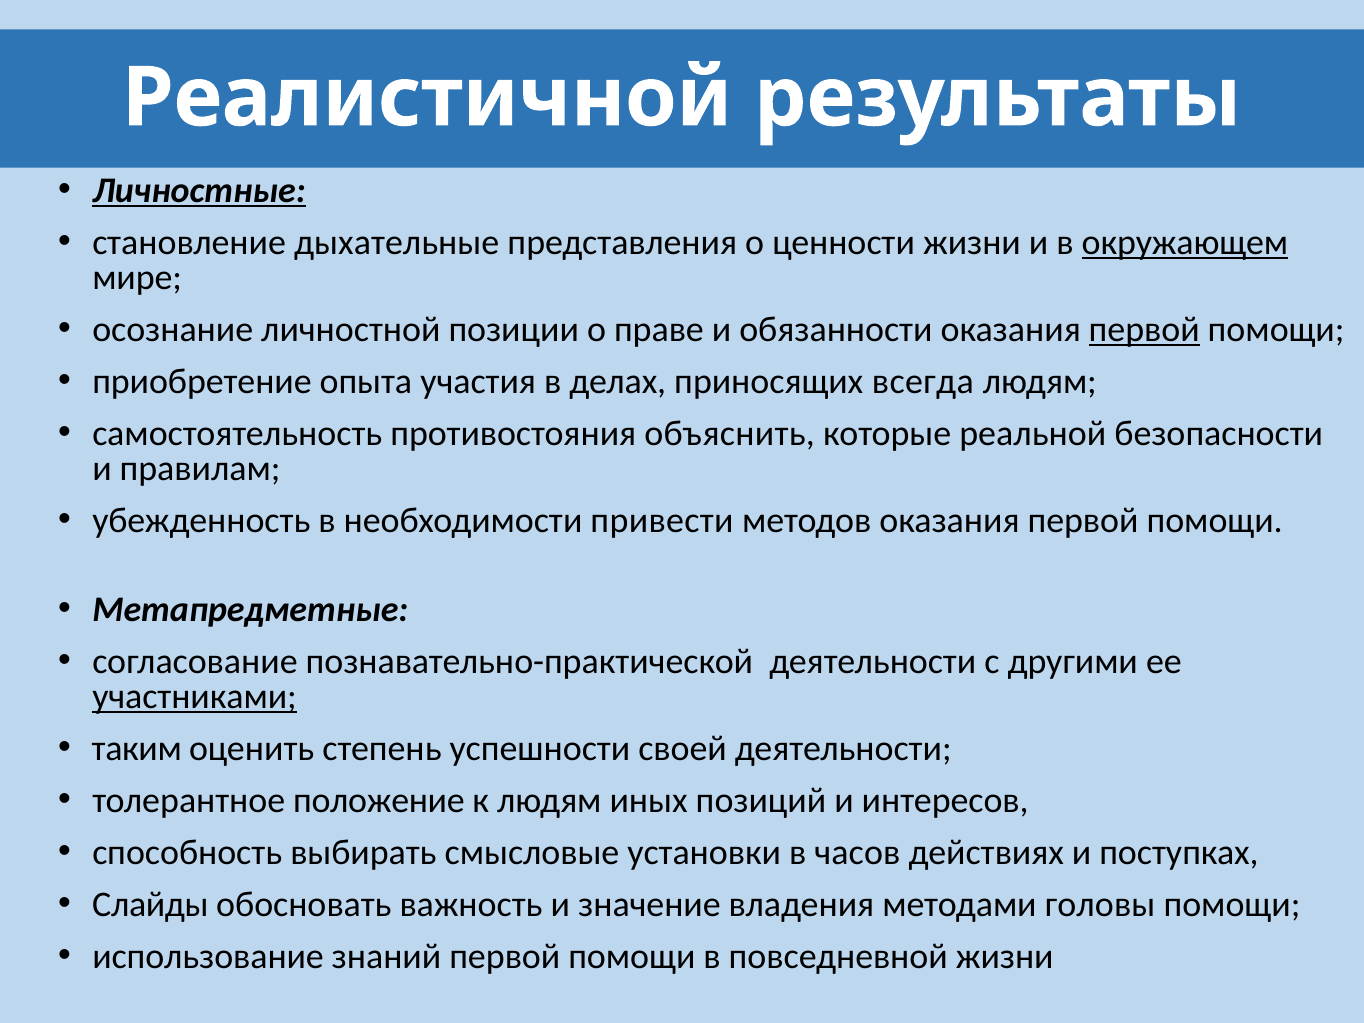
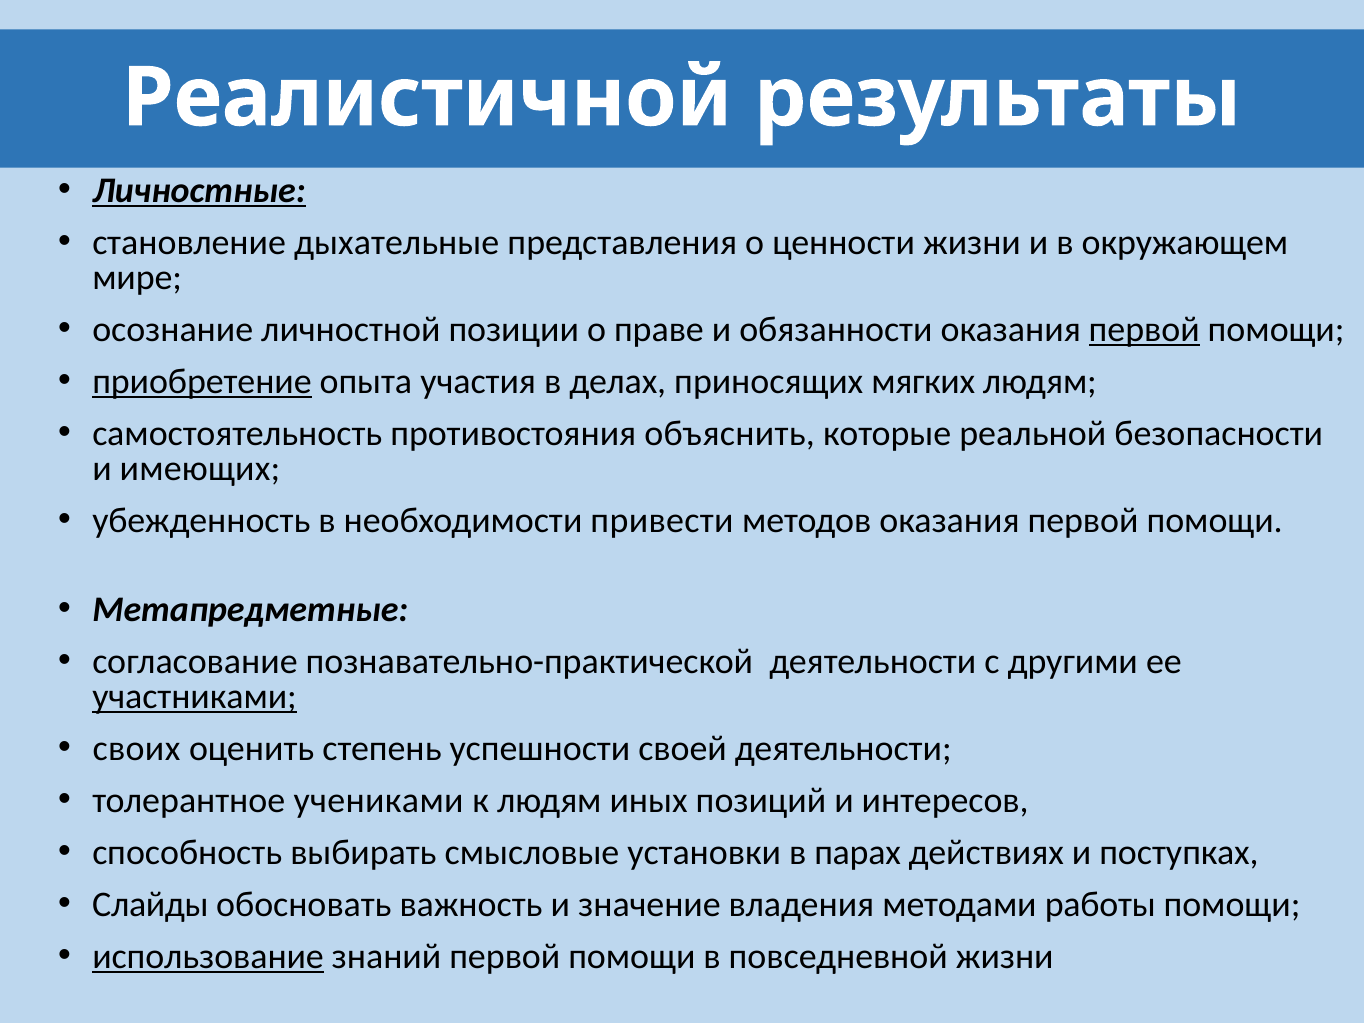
окружающем underline: present -> none
приобретение underline: none -> present
всегда: всегда -> мягких
правилам: правилам -> имеющих
таким: таким -> своих
положение: положение -> учениками
часов: часов -> парах
головы: головы -> работы
использование underline: none -> present
